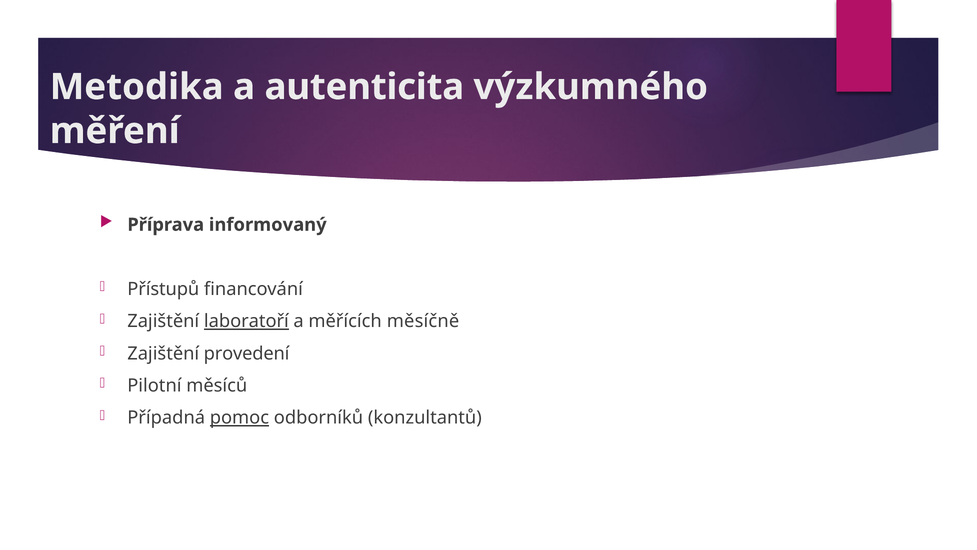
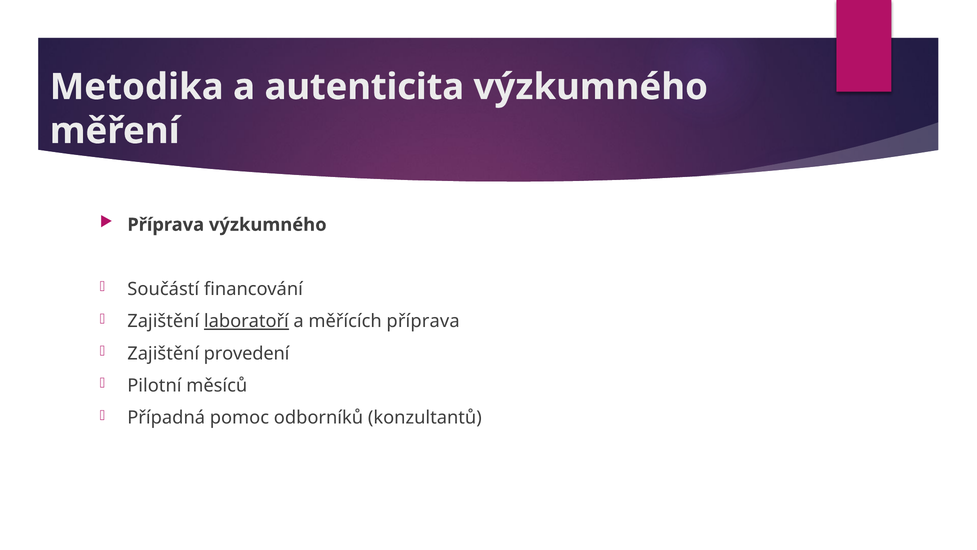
Příprava informovaný: informovaný -> výzkumného
Přístupů: Přístupů -> Součástí
měřících měsíčně: měsíčně -> příprava
pomoc underline: present -> none
